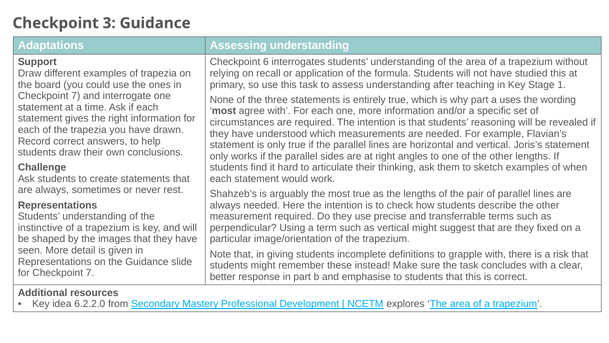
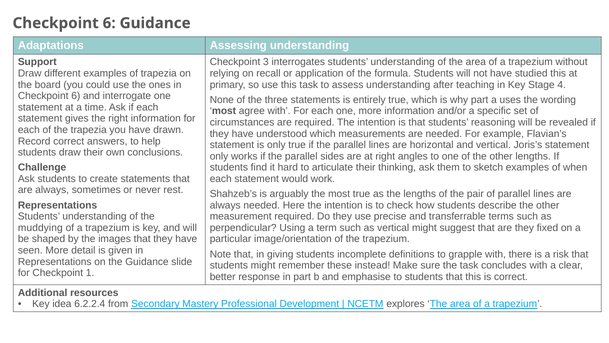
3 at (109, 23): 3 -> 6
6: 6 -> 3
1: 1 -> 4
7 at (76, 96): 7 -> 6
instinctive: instinctive -> muddying
for Checkpoint 7: 7 -> 1
6.2.2.0: 6.2.2.0 -> 6.2.2.4
